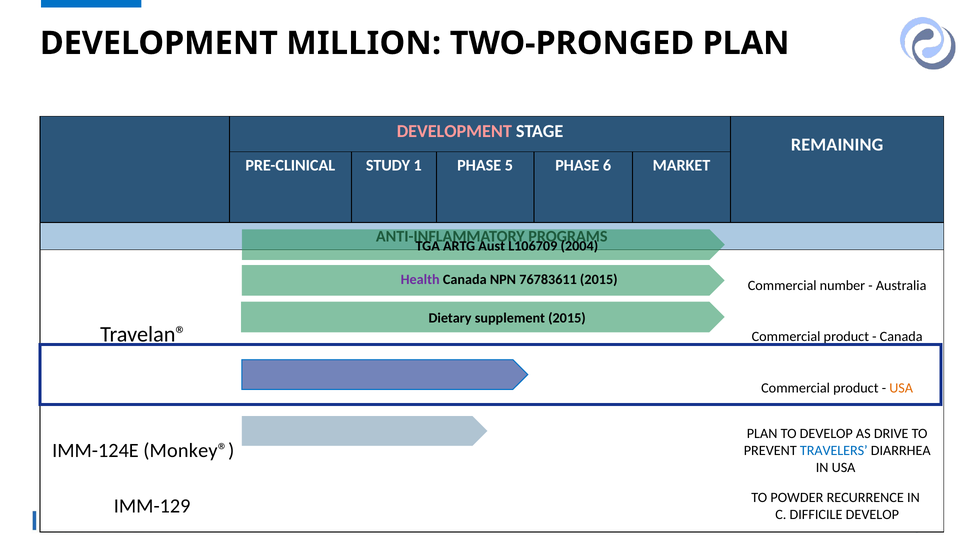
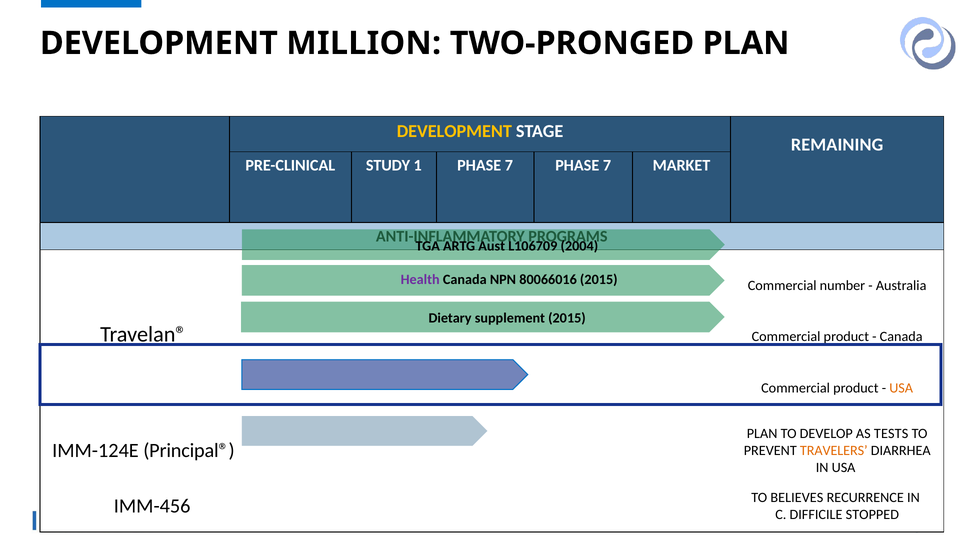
DEVELOPMENT at (454, 131) colour: pink -> yellow
1 PHASE 5: 5 -> 7
6 at (607, 165): 6 -> 7
76783611: 76783611 -> 80066016
DRIVE: DRIVE -> TESTS
Monkey®: Monkey® -> Principal®
TRAVELERS colour: blue -> orange
IMM-129: IMM-129 -> IMM-456
POWDER: POWDER -> BELIEVES
DIFFICILE DEVELOP: DEVELOP -> STOPPED
